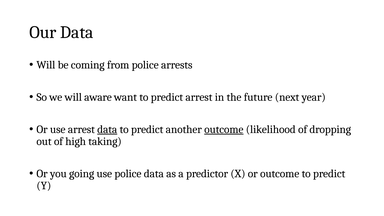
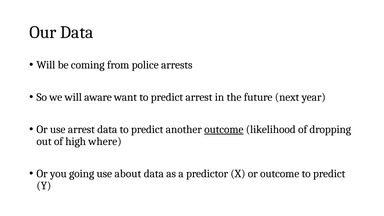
data at (107, 129) underline: present -> none
taking: taking -> where
use police: police -> about
